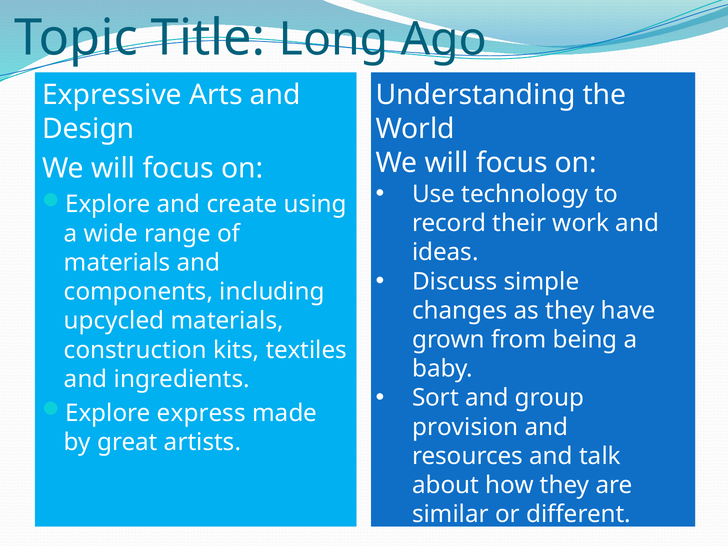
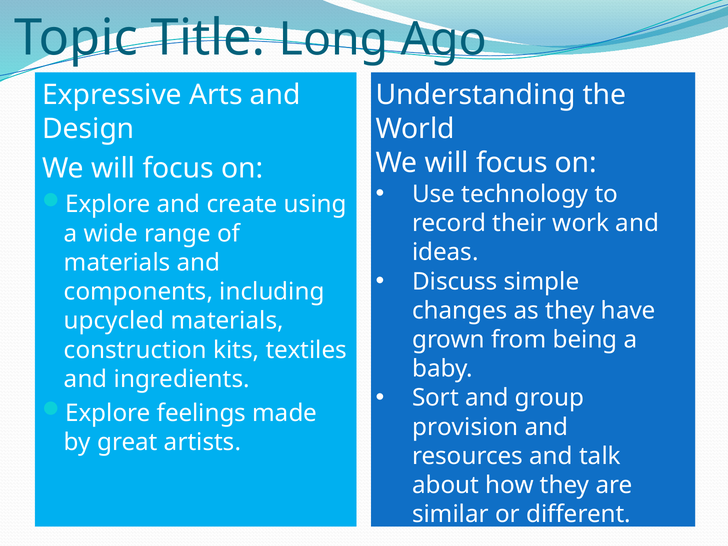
express: express -> feelings
